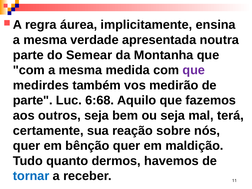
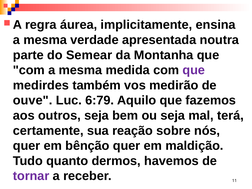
parte at (33, 100): parte -> ouve
6:68: 6:68 -> 6:79
tornar colour: blue -> purple
